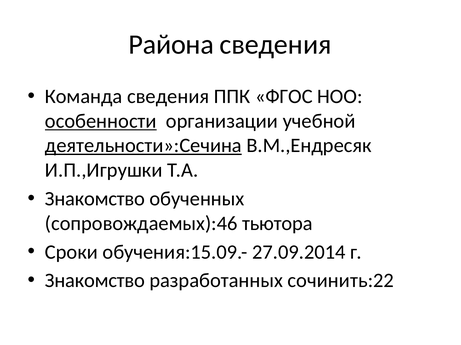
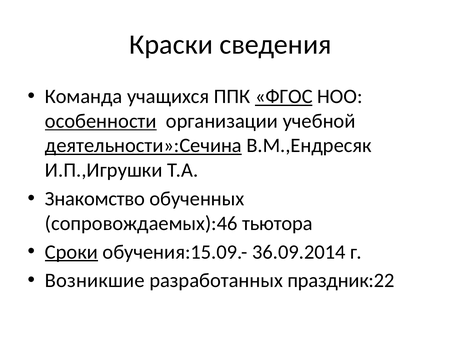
Района: Района -> Краски
Команда сведения: сведения -> учащихся
ФГОС underline: none -> present
Сроки underline: none -> present
27.09.2014: 27.09.2014 -> 36.09.2014
Знакомство at (95, 281): Знакомство -> Возникшие
сочинить:22: сочинить:22 -> праздник:22
